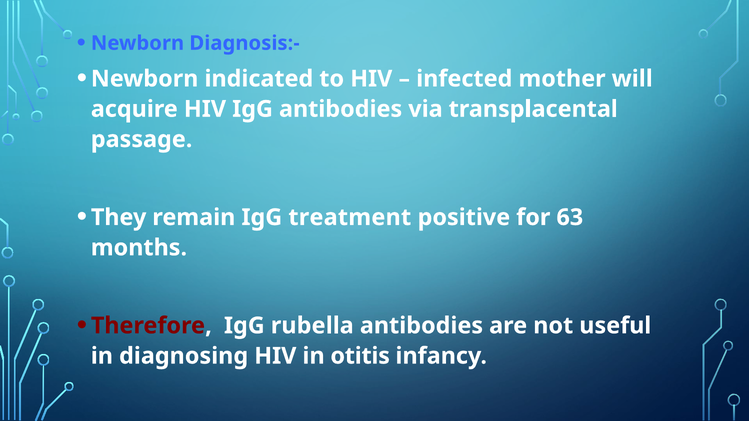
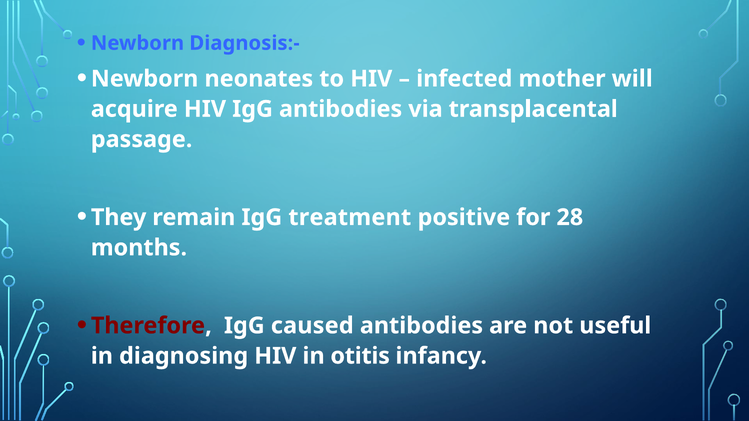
indicated: indicated -> neonates
63: 63 -> 28
rubella: rubella -> caused
